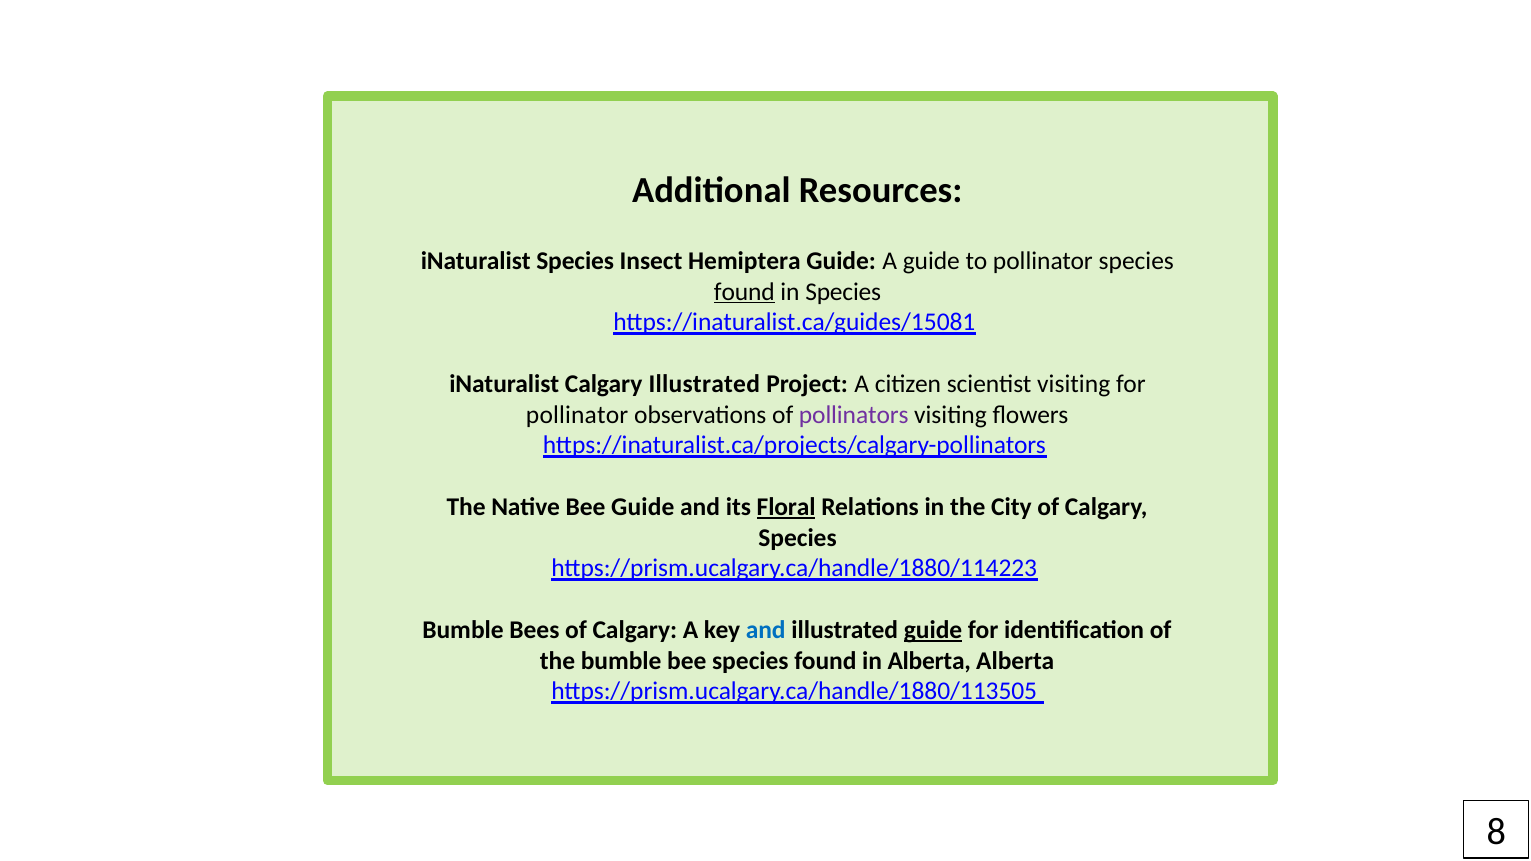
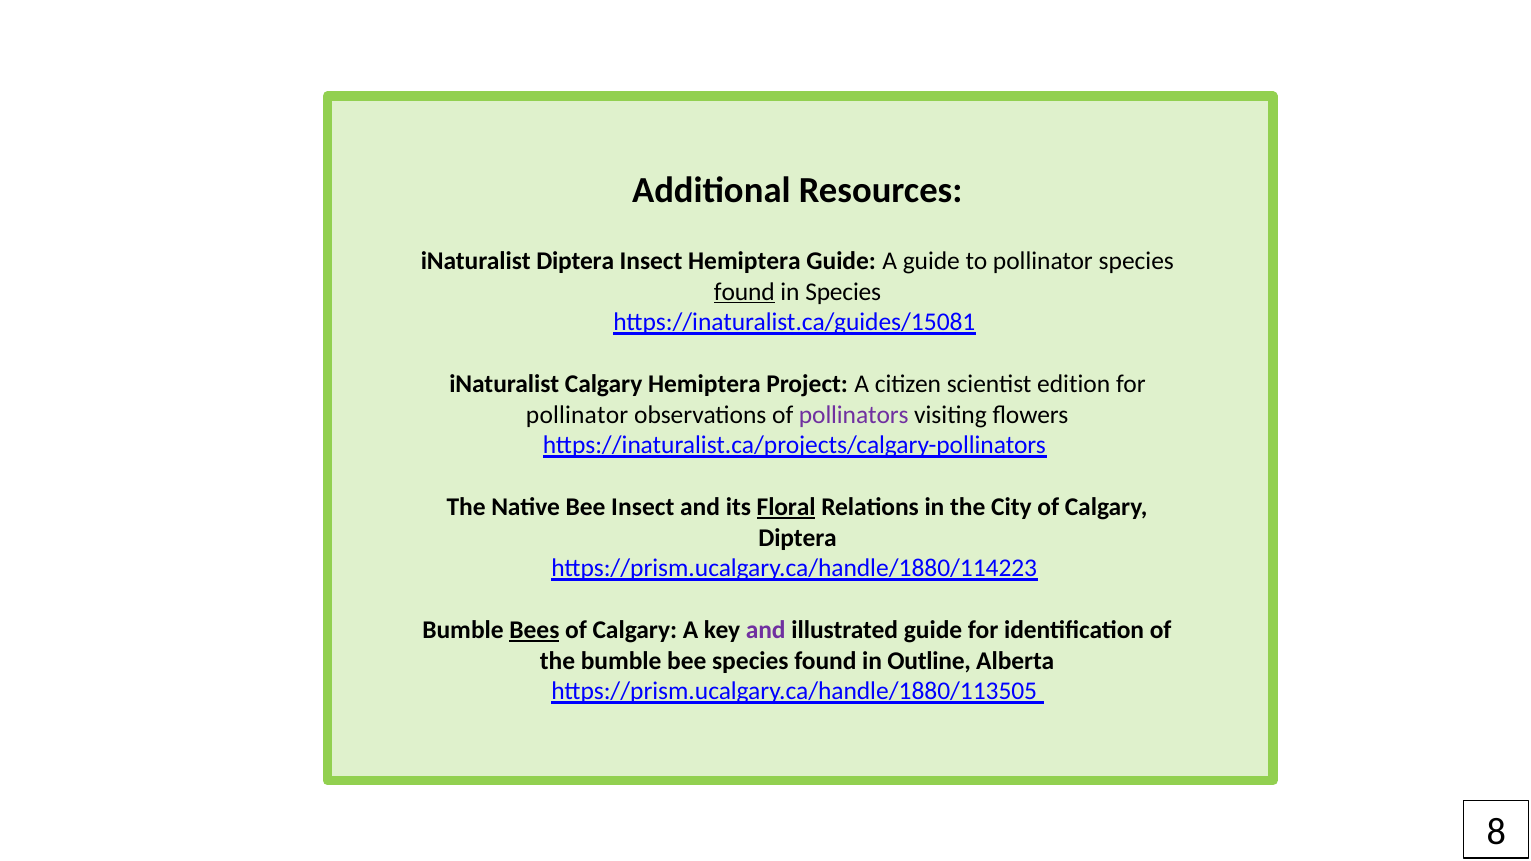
iNaturalist Species: Species -> Diptera
Calgary Illustrated: Illustrated -> Hemiptera
scientist visiting: visiting -> edition
Bee Guide: Guide -> Insect
Species at (798, 538): Species -> Diptera
Bees underline: none -> present
and at (766, 630) colour: blue -> purple
guide at (933, 630) underline: present -> none
in Alberta: Alberta -> Outline
